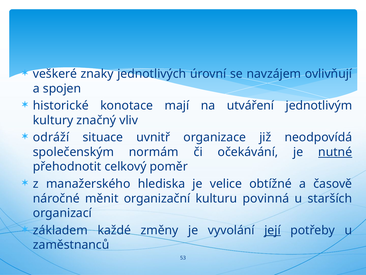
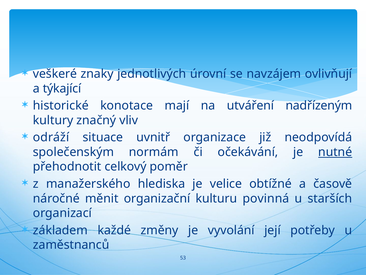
spojen: spojen -> týkající
jednotlivým: jednotlivým -> nadřízeným
její underline: present -> none
